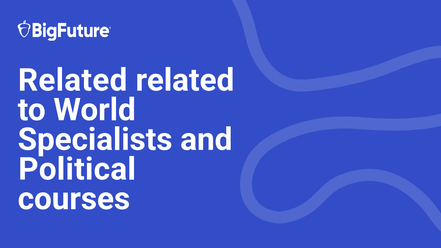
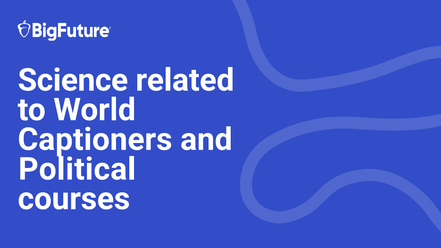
Related at (73, 80): Related -> Science
Specialists: Specialists -> Captioners
